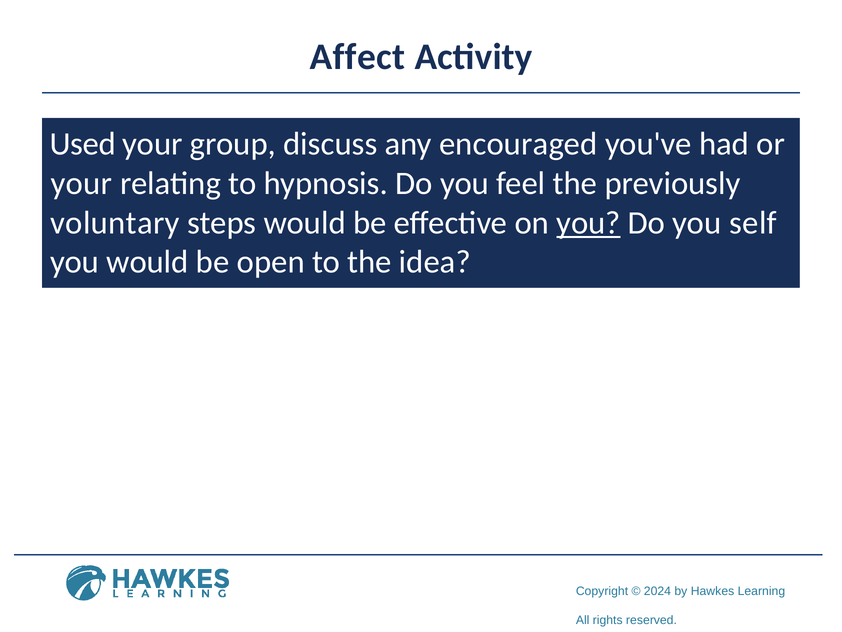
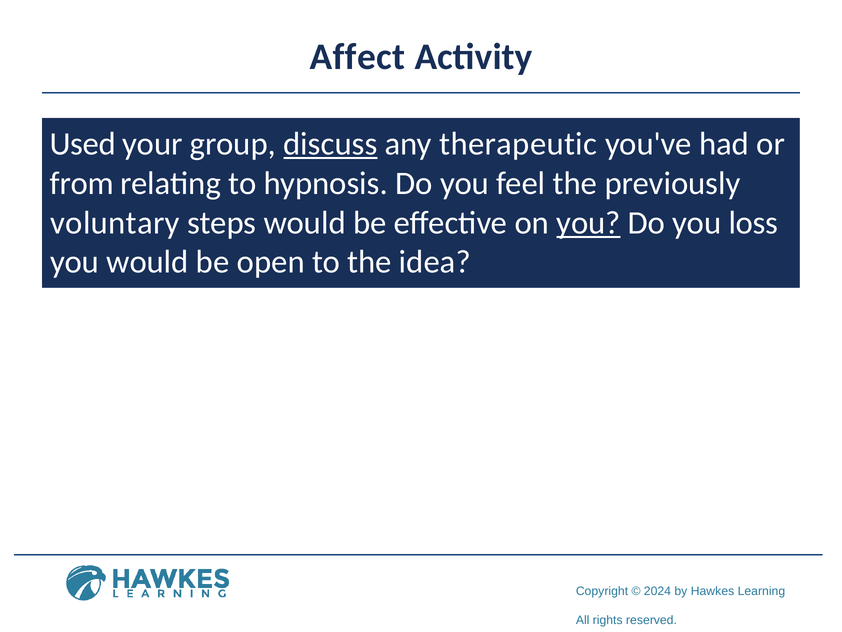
discuss underline: none -> present
encouraged: encouraged -> therapeutic
your at (81, 183): your -> from
self: self -> loss
